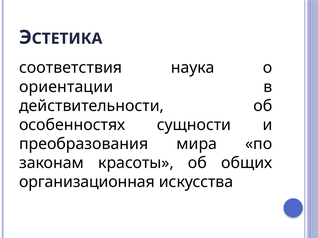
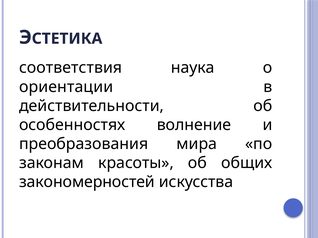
сущности: сущности -> волнение
организационная: организационная -> закономерностей
